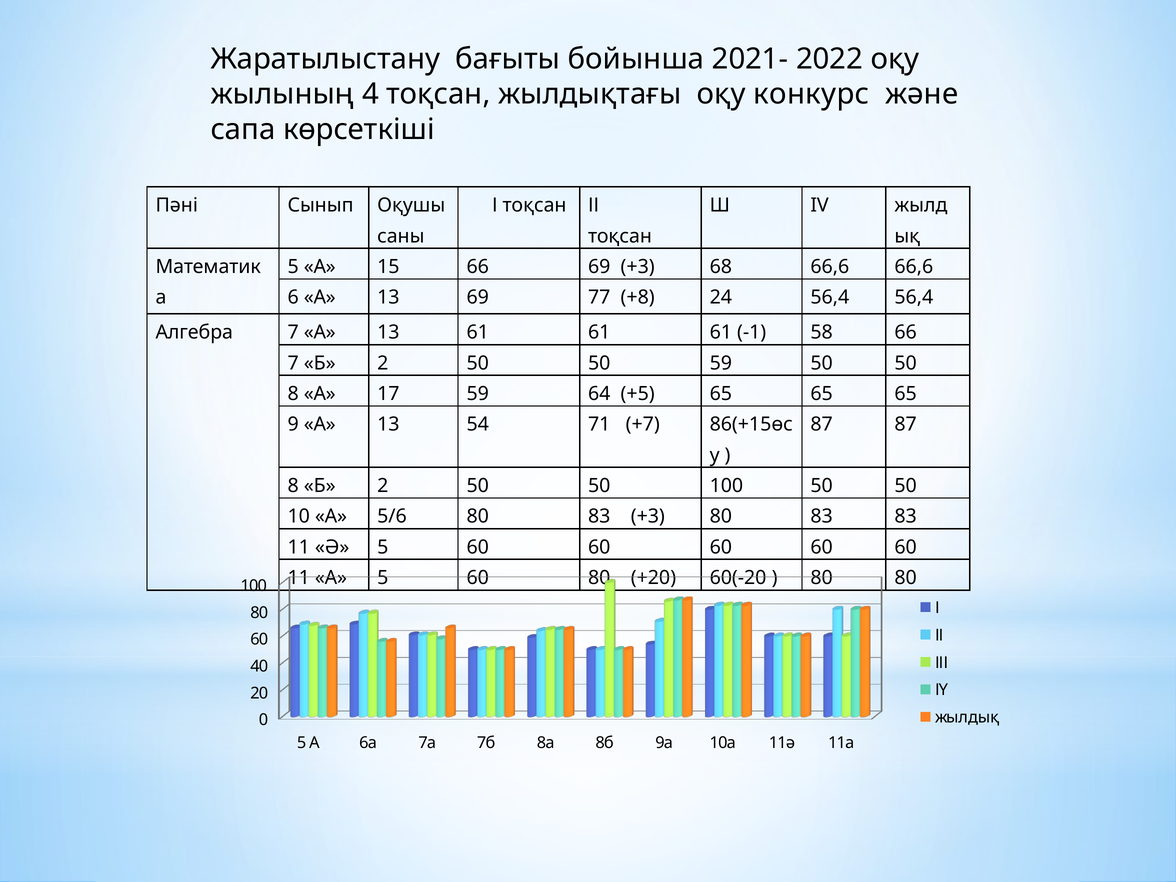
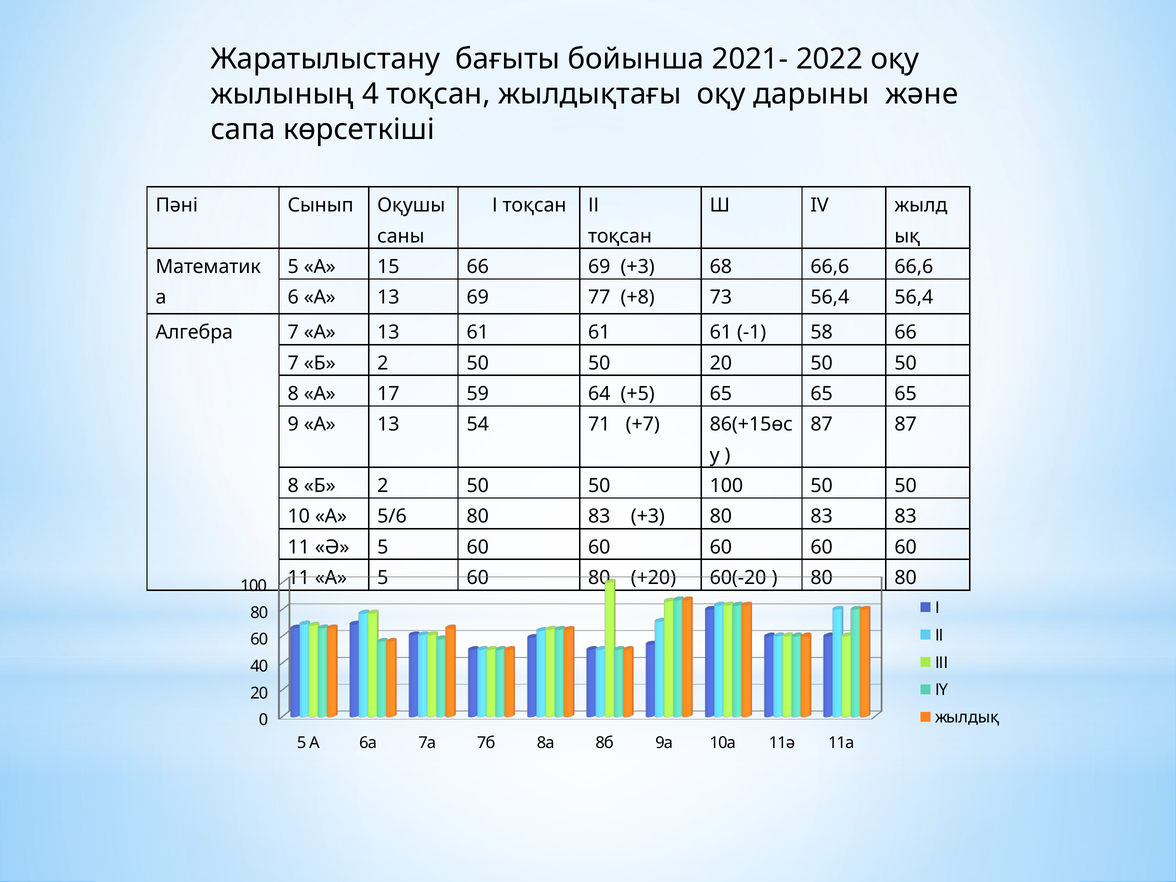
конкурс: конкурс -> дарыны
24: 24 -> 73
50 59: 59 -> 20
